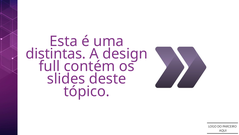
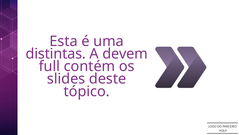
design: design -> devem
